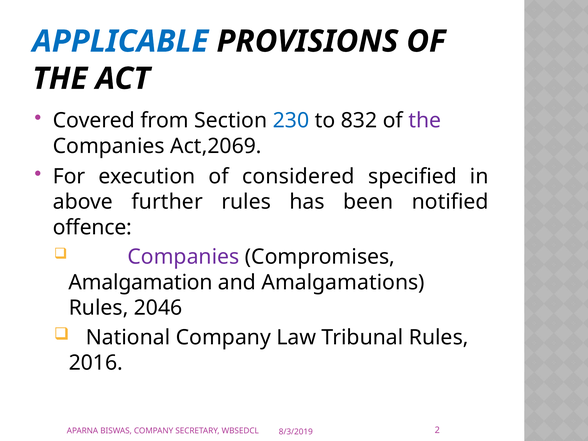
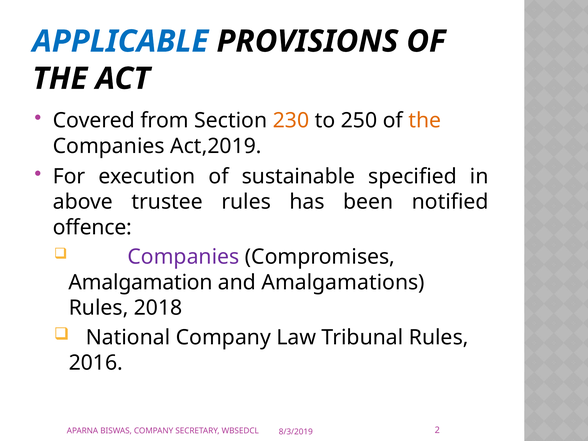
230 colour: blue -> orange
832: 832 -> 250
the at (425, 121) colour: purple -> orange
Act,2069: Act,2069 -> Act,2019
considered: considered -> sustainable
further: further -> trustee
2046: 2046 -> 2018
